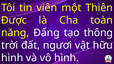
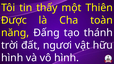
viên: viên -> thấy
thông: thông -> thánh
